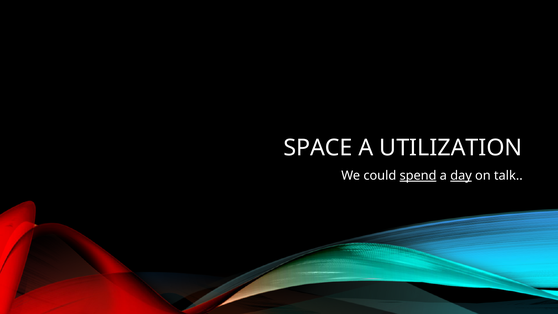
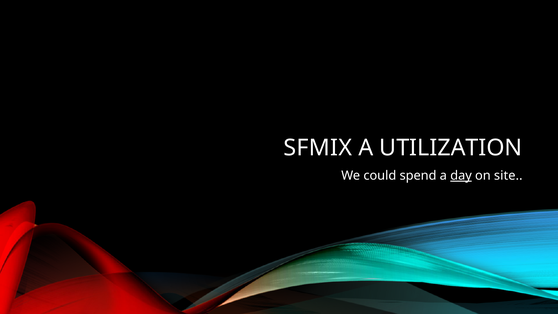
SPACE: SPACE -> SFMIX
spend underline: present -> none
talk: talk -> site
